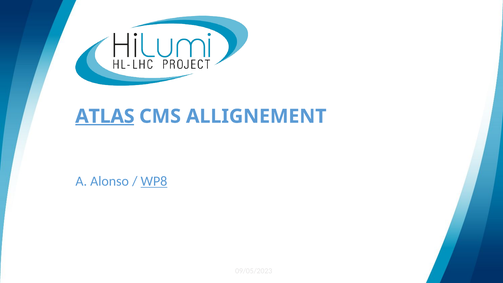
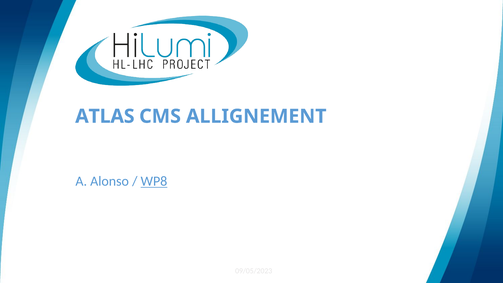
ATLAS underline: present -> none
